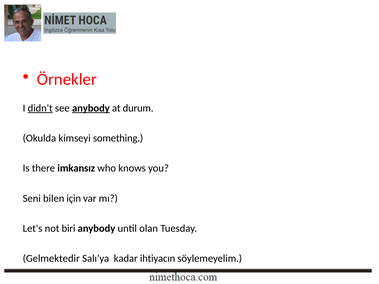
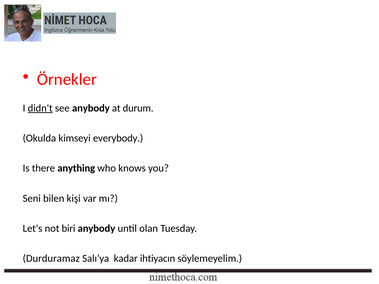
anybody at (91, 108) underline: present -> none
something: something -> everybody
imkansız: imkansız -> anything
için: için -> kişi
Gelmektedir: Gelmektedir -> Durduramaz
